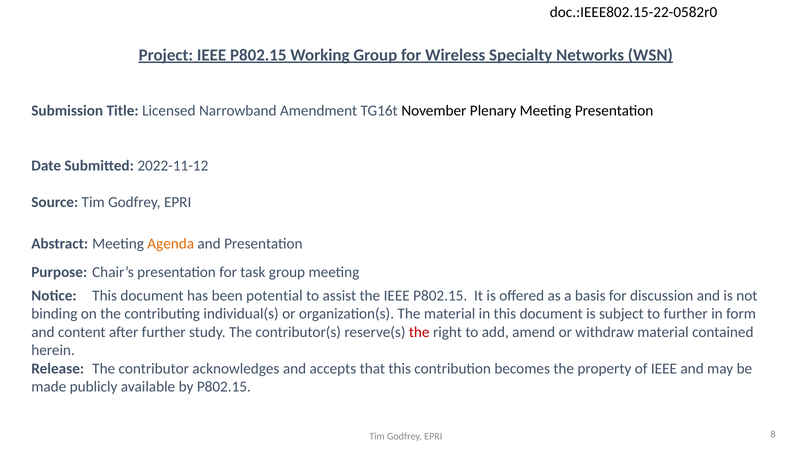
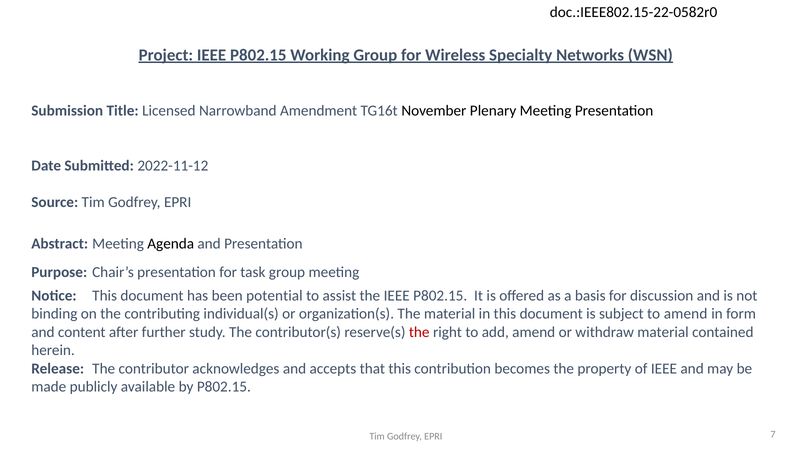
Agenda colour: orange -> black
to further: further -> amend
8: 8 -> 7
